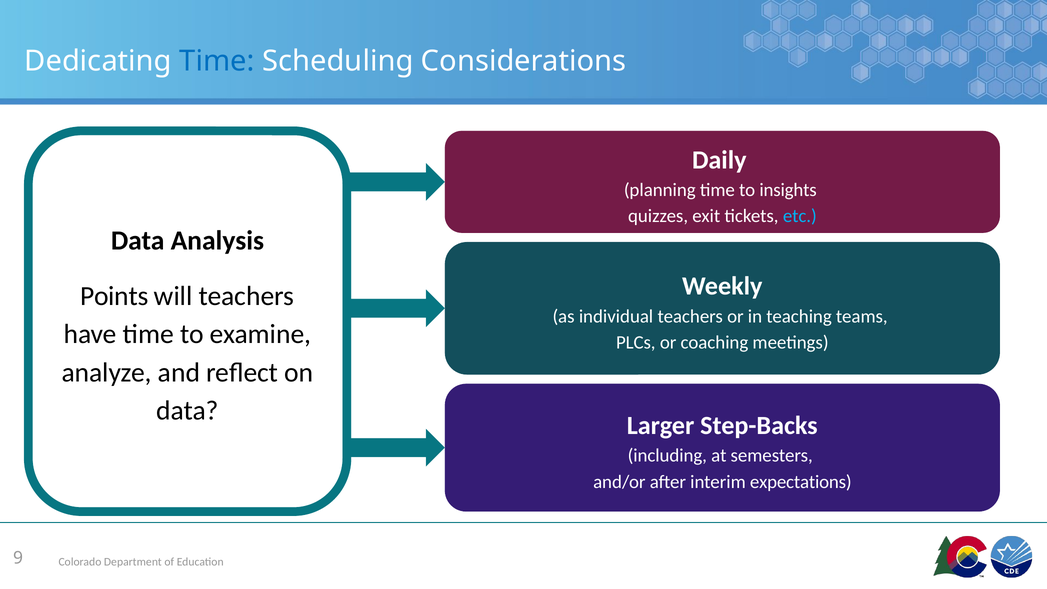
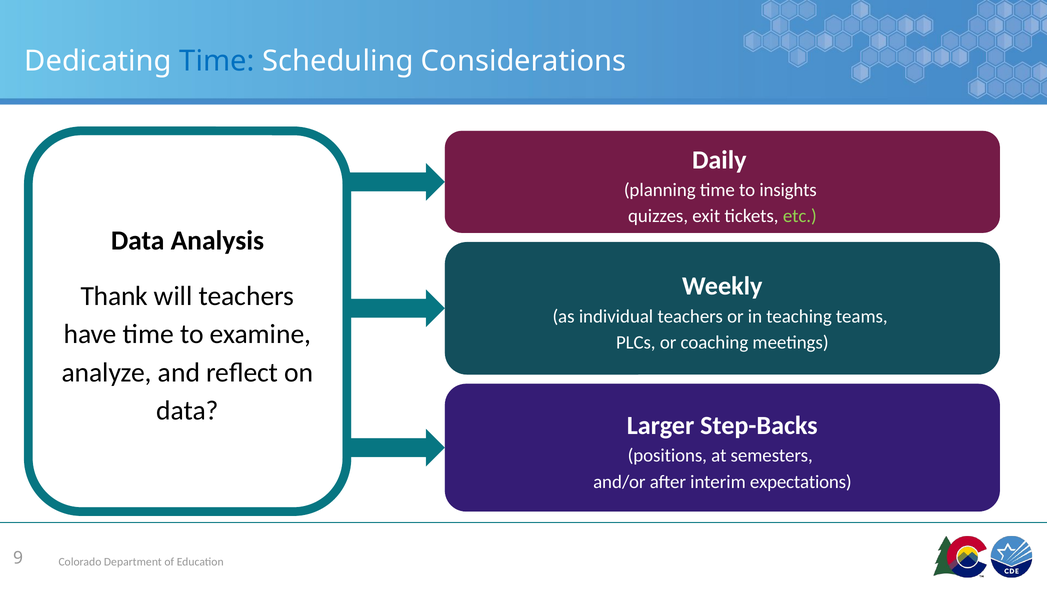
etc colour: light blue -> light green
Points: Points -> Thank
including: including -> positions
